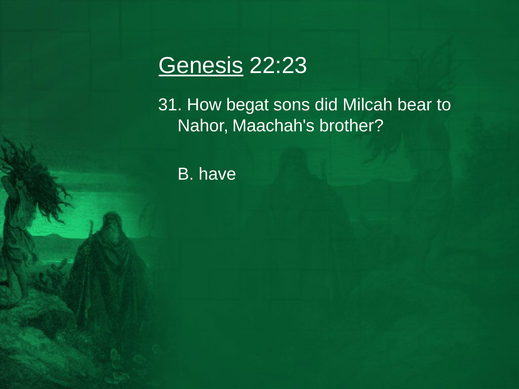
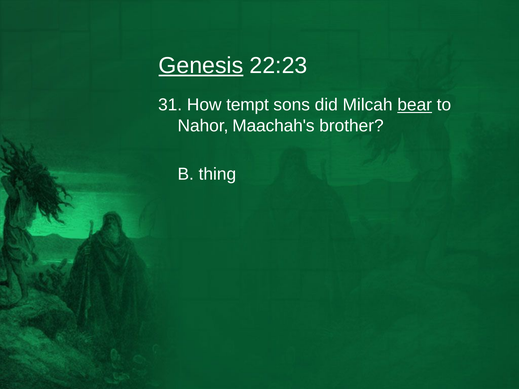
begat: begat -> tempt
bear underline: none -> present
have: have -> thing
